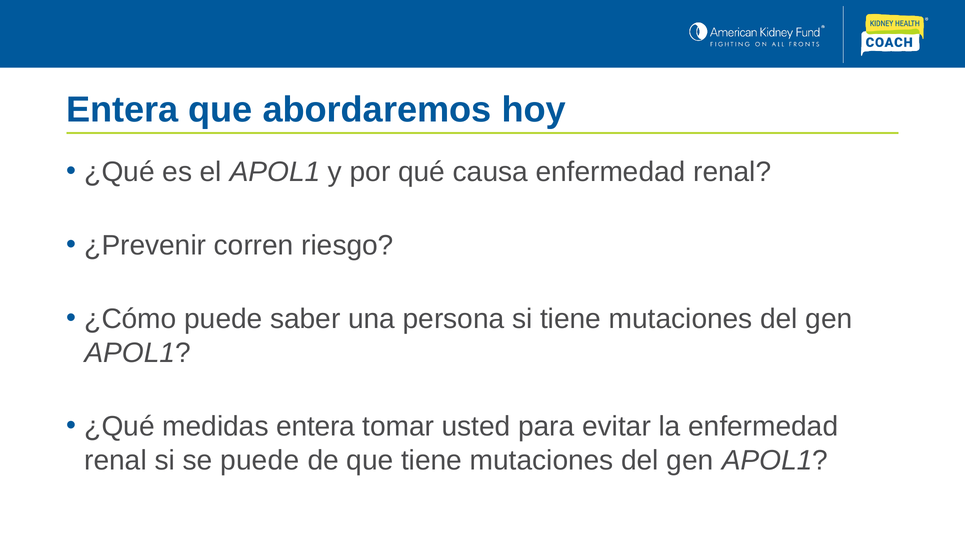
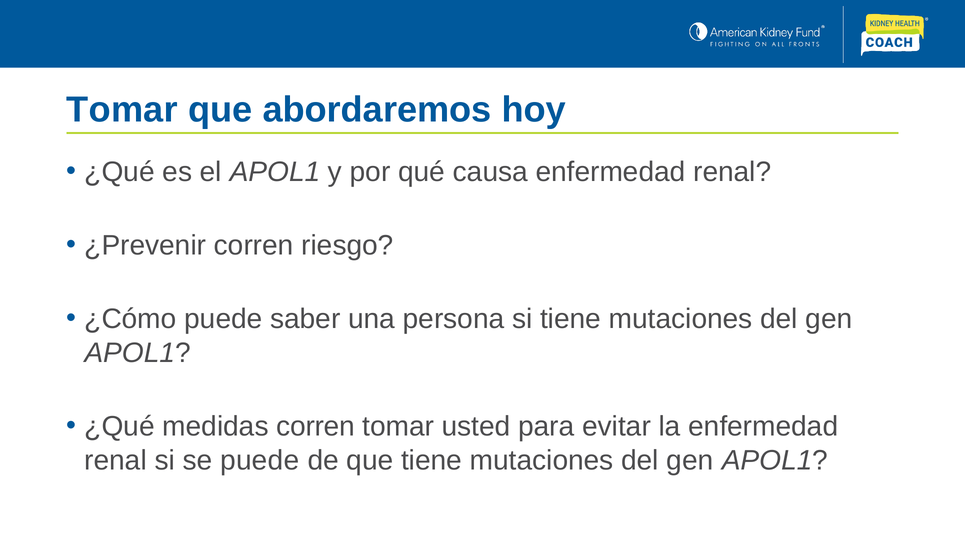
Entera at (122, 110): Entera -> Tomar
medidas entera: entera -> corren
